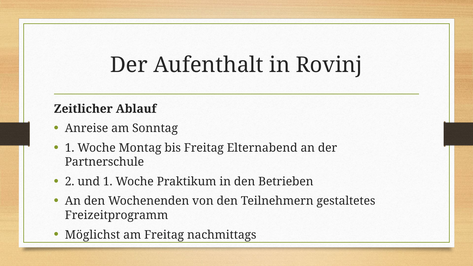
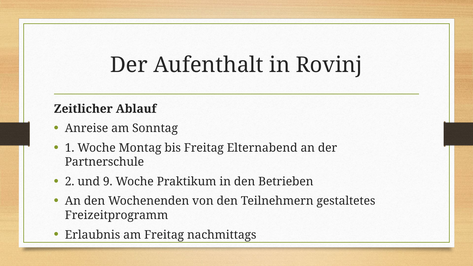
und 1: 1 -> 9
Möglichst: Möglichst -> Erlaubnis
